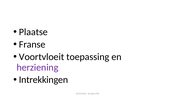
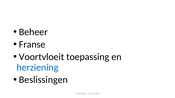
Plaatse: Plaatse -> Beheer
herziening colour: purple -> blue
Intrekkingen: Intrekkingen -> Beslissingen
